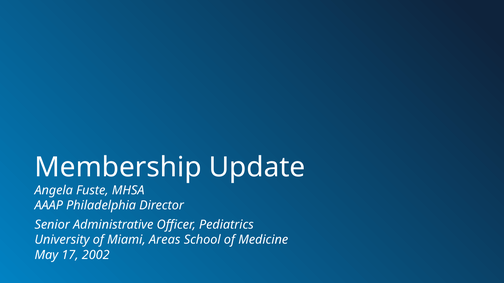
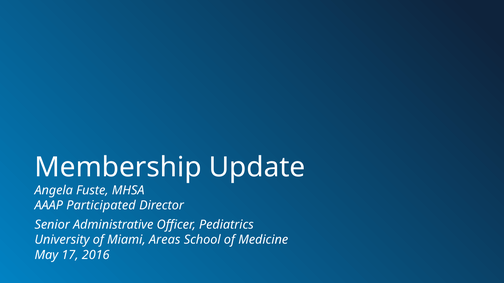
Philadelphia: Philadelphia -> Participated
2002: 2002 -> 2016
